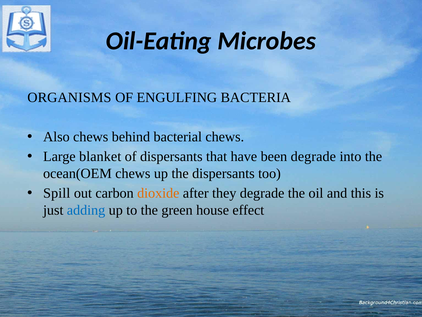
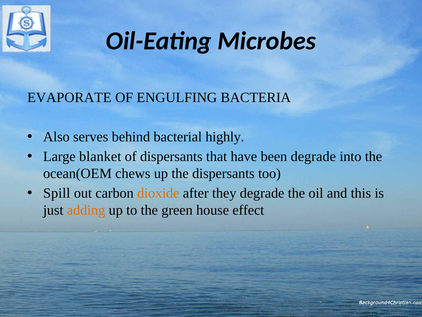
ORGANISMS: ORGANISMS -> EVAPORATE
Also chews: chews -> serves
bacterial chews: chews -> highly
adding colour: blue -> orange
